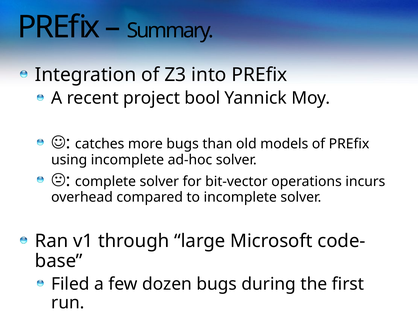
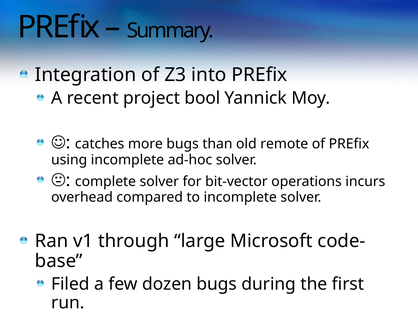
models: models -> remote
